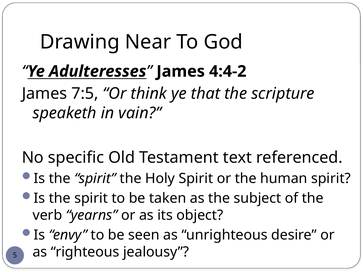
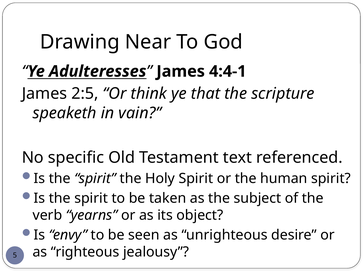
4:4-2: 4:4-2 -> 4:4-1
7:5: 7:5 -> 2:5
